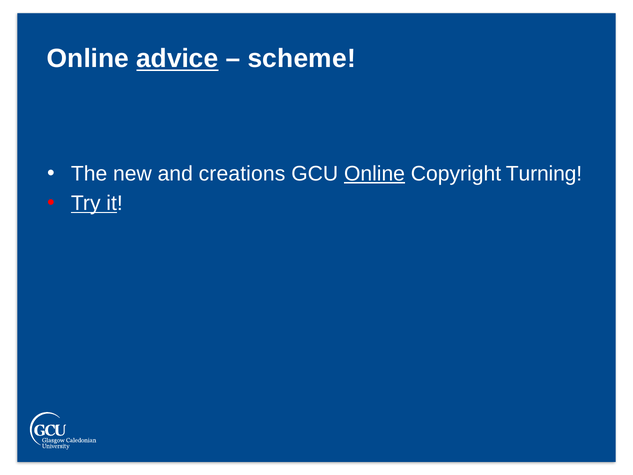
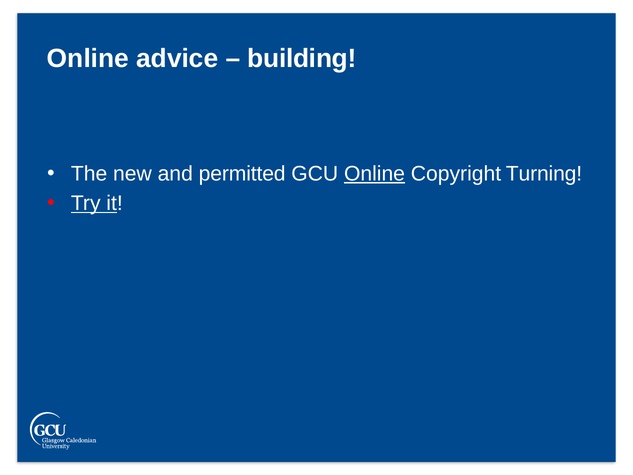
advice underline: present -> none
scheme: scheme -> building
creations: creations -> permitted
